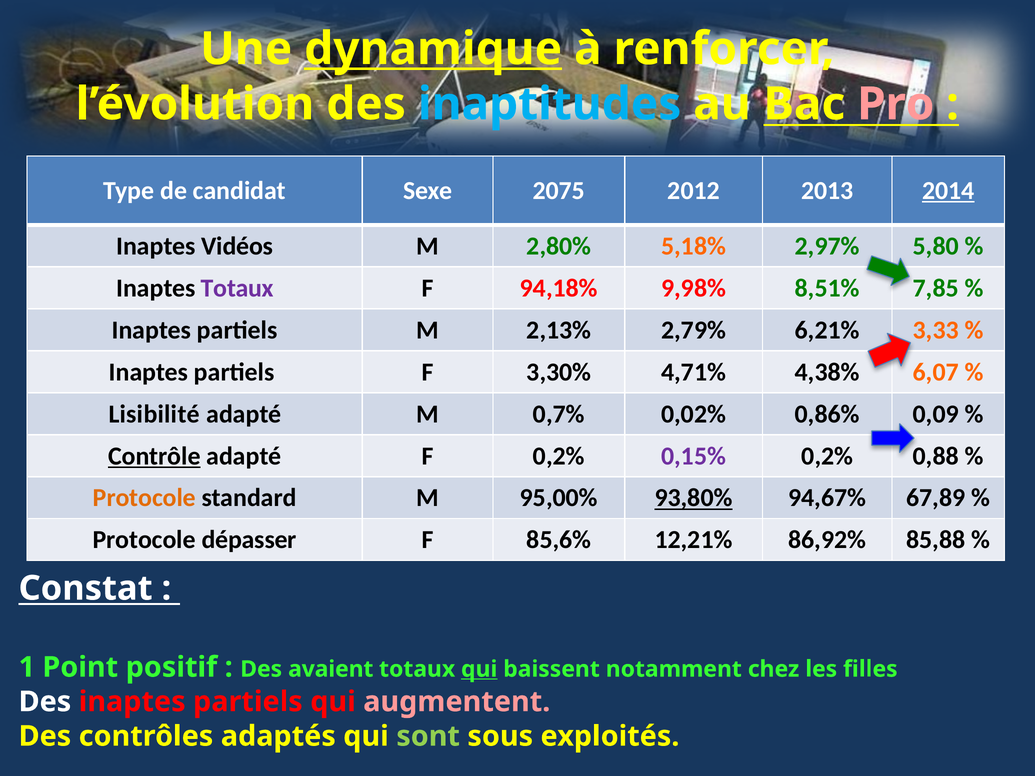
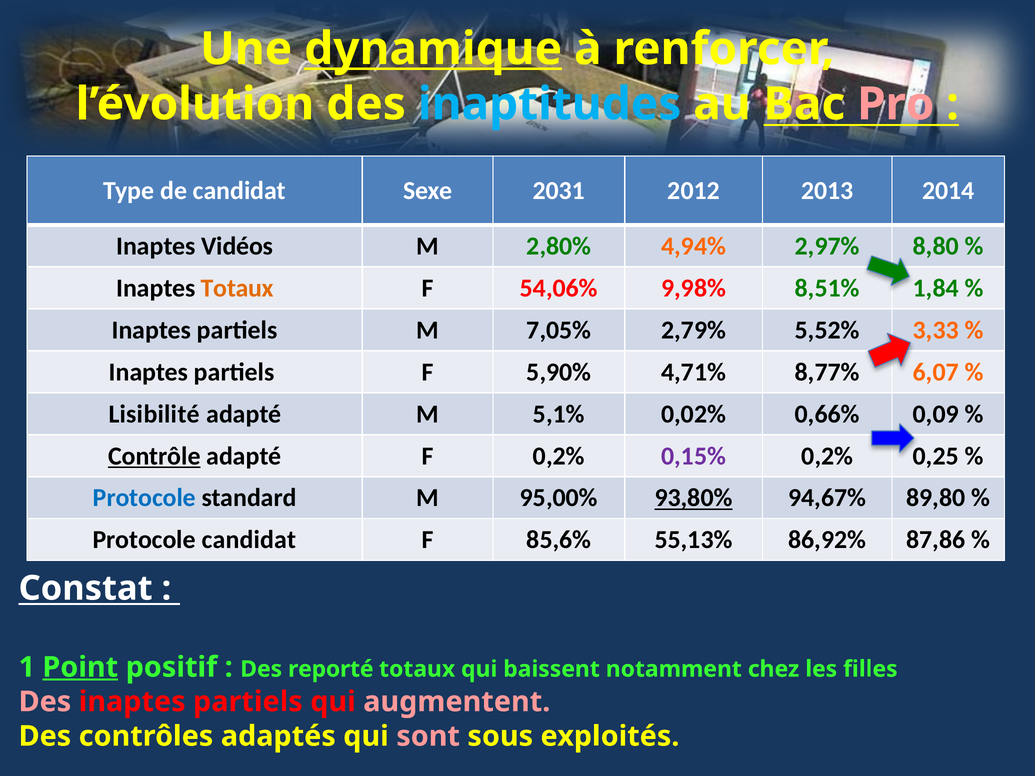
2075: 2075 -> 2031
2014 underline: present -> none
5,18%: 5,18% -> 4,94%
5,80: 5,80 -> 8,80
Totaux at (237, 288) colour: purple -> orange
94,18%: 94,18% -> 54,06%
7,85: 7,85 -> 1,84
2,13%: 2,13% -> 7,05%
6,21%: 6,21% -> 5,52%
3,30%: 3,30% -> 5,90%
4,38%: 4,38% -> 8,77%
0,7%: 0,7% -> 5,1%
0,86%: 0,86% -> 0,66%
0,88: 0,88 -> 0,25
Protocole at (144, 498) colour: orange -> blue
67,89: 67,89 -> 89,80
Protocole dépasser: dépasser -> candidat
12,21%: 12,21% -> 55,13%
85,88: 85,88 -> 87,86
Point underline: none -> present
avaient: avaient -> reporté
qui at (479, 669) underline: present -> none
Des at (45, 702) colour: white -> pink
sont colour: light green -> pink
